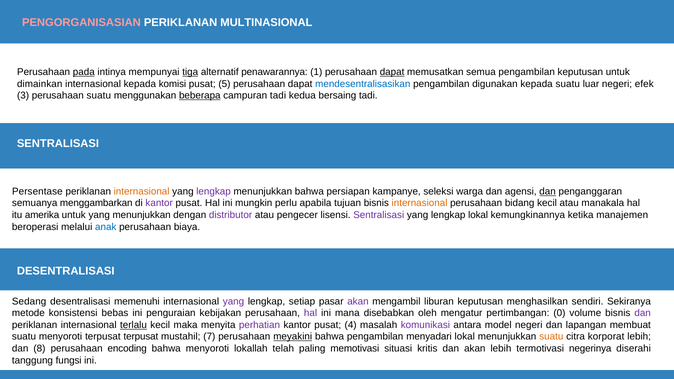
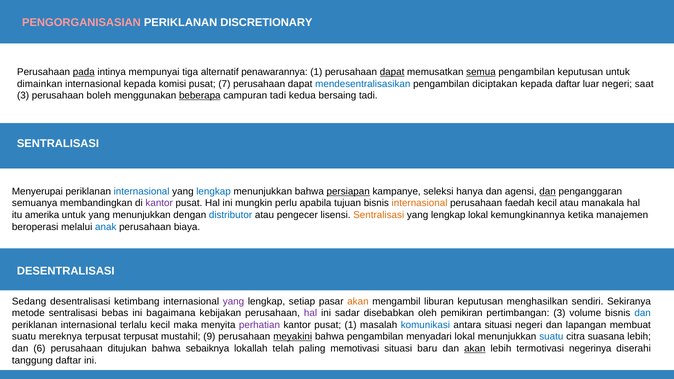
MULTINASIONAL: MULTINASIONAL -> DISCRETIONARY
tiga underline: present -> none
semua underline: none -> present
5: 5 -> 7
digunakan: digunakan -> diciptakan
kepada suatu: suatu -> daftar
efek: efek -> saat
perusahaan suatu: suatu -> boleh
Persentase: Persentase -> Menyerupai
internasional at (142, 191) colour: orange -> blue
lengkap at (214, 191) colour: purple -> blue
persiapan underline: none -> present
warga: warga -> hanya
menggambarkan: menggambarkan -> membandingkan
bidang: bidang -> faedah
distributor colour: purple -> blue
Sentralisasi at (379, 215) colour: purple -> orange
memenuhi: memenuhi -> ketimbang
akan at (358, 301) colour: purple -> orange
metode konsistensi: konsistensi -> sentralisasi
penguraian: penguraian -> bagaimana
mana: mana -> sadar
mengatur: mengatur -> pemikiran
pertimbangan 0: 0 -> 3
dan at (643, 313) colour: purple -> blue
terlalu underline: present -> none
pusat 4: 4 -> 1
komunikasi colour: purple -> blue
antara model: model -> situasi
suatu menyoroti: menyoroti -> mereknya
7: 7 -> 9
suatu at (551, 337) colour: orange -> blue
korporat: korporat -> suasana
8: 8 -> 6
encoding: encoding -> ditujukan
bahwa menyoroti: menyoroti -> sebaiknya
kritis: kritis -> baru
akan at (475, 349) underline: none -> present
tanggung fungsi: fungsi -> daftar
